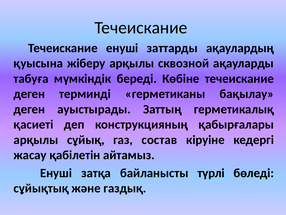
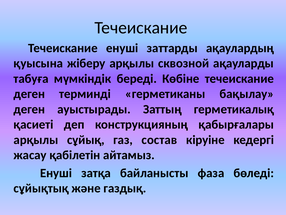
түрлі: түрлі -> фаза
